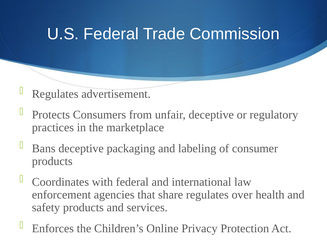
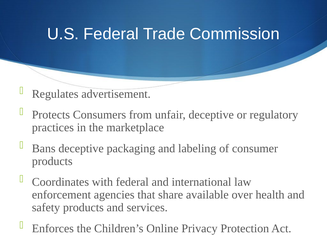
share regulates: regulates -> available
